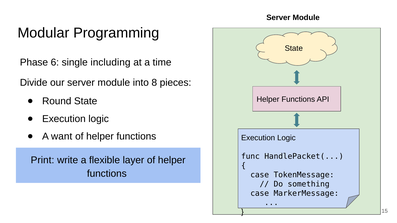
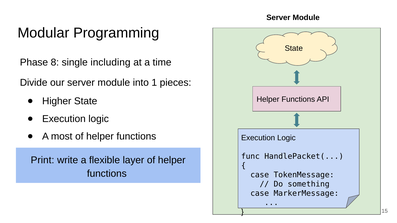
6: 6 -> 8
8: 8 -> 1
Round: Round -> Higher
want: want -> most
